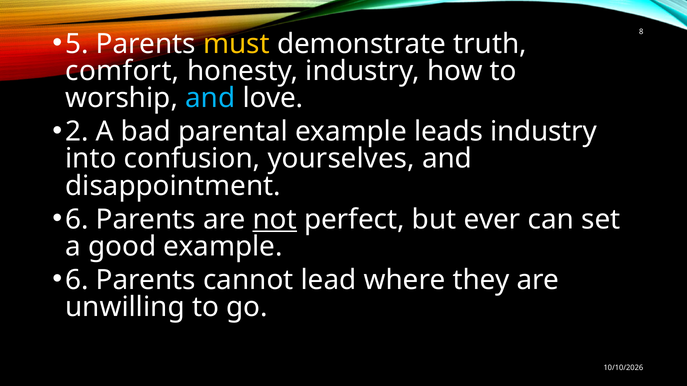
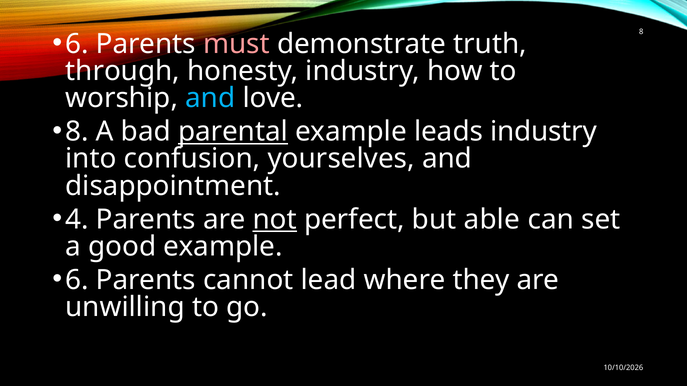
5 at (77, 44): 5 -> 6
must colour: yellow -> pink
comfort: comfort -> through
2 at (77, 132): 2 -> 8
parental underline: none -> present
6 at (77, 220): 6 -> 4
ever: ever -> able
